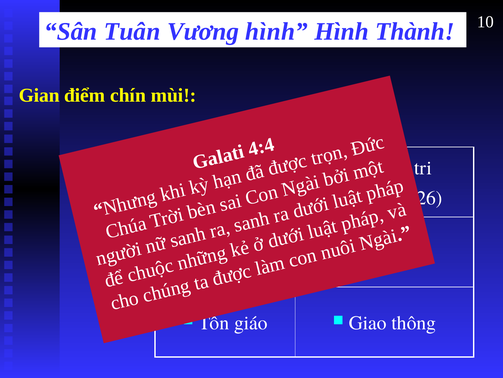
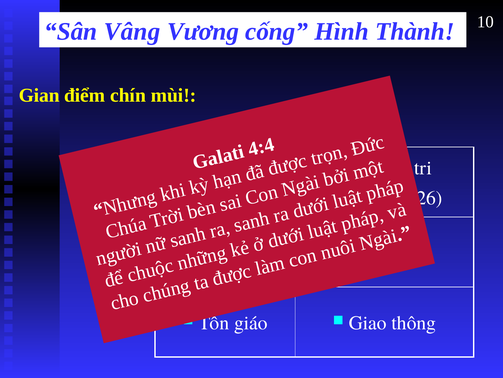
Tuân: Tuân -> Vâng
Vương hình: hình -> cống
